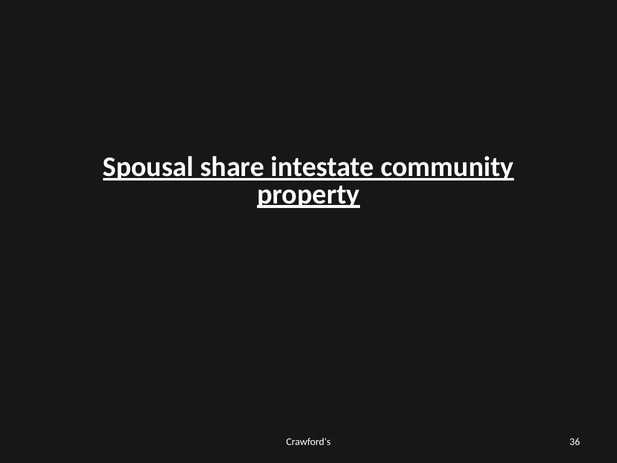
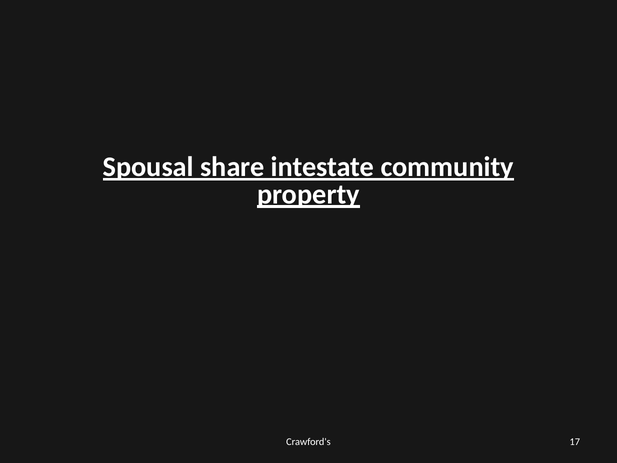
36: 36 -> 17
